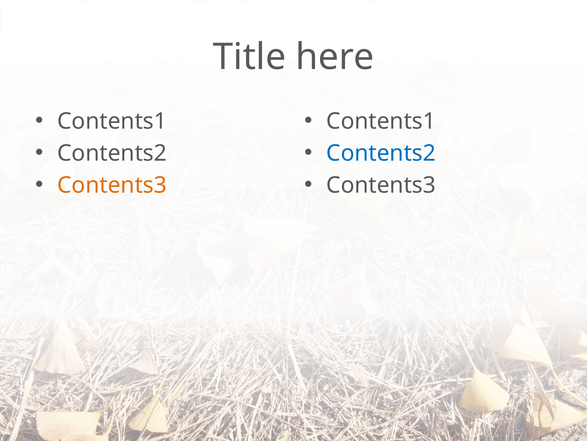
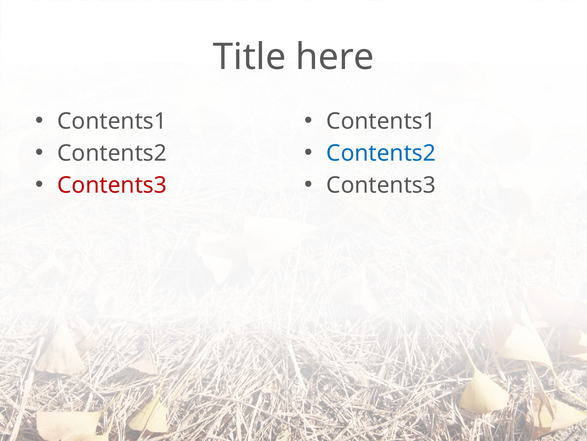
Contents3 at (112, 185) colour: orange -> red
